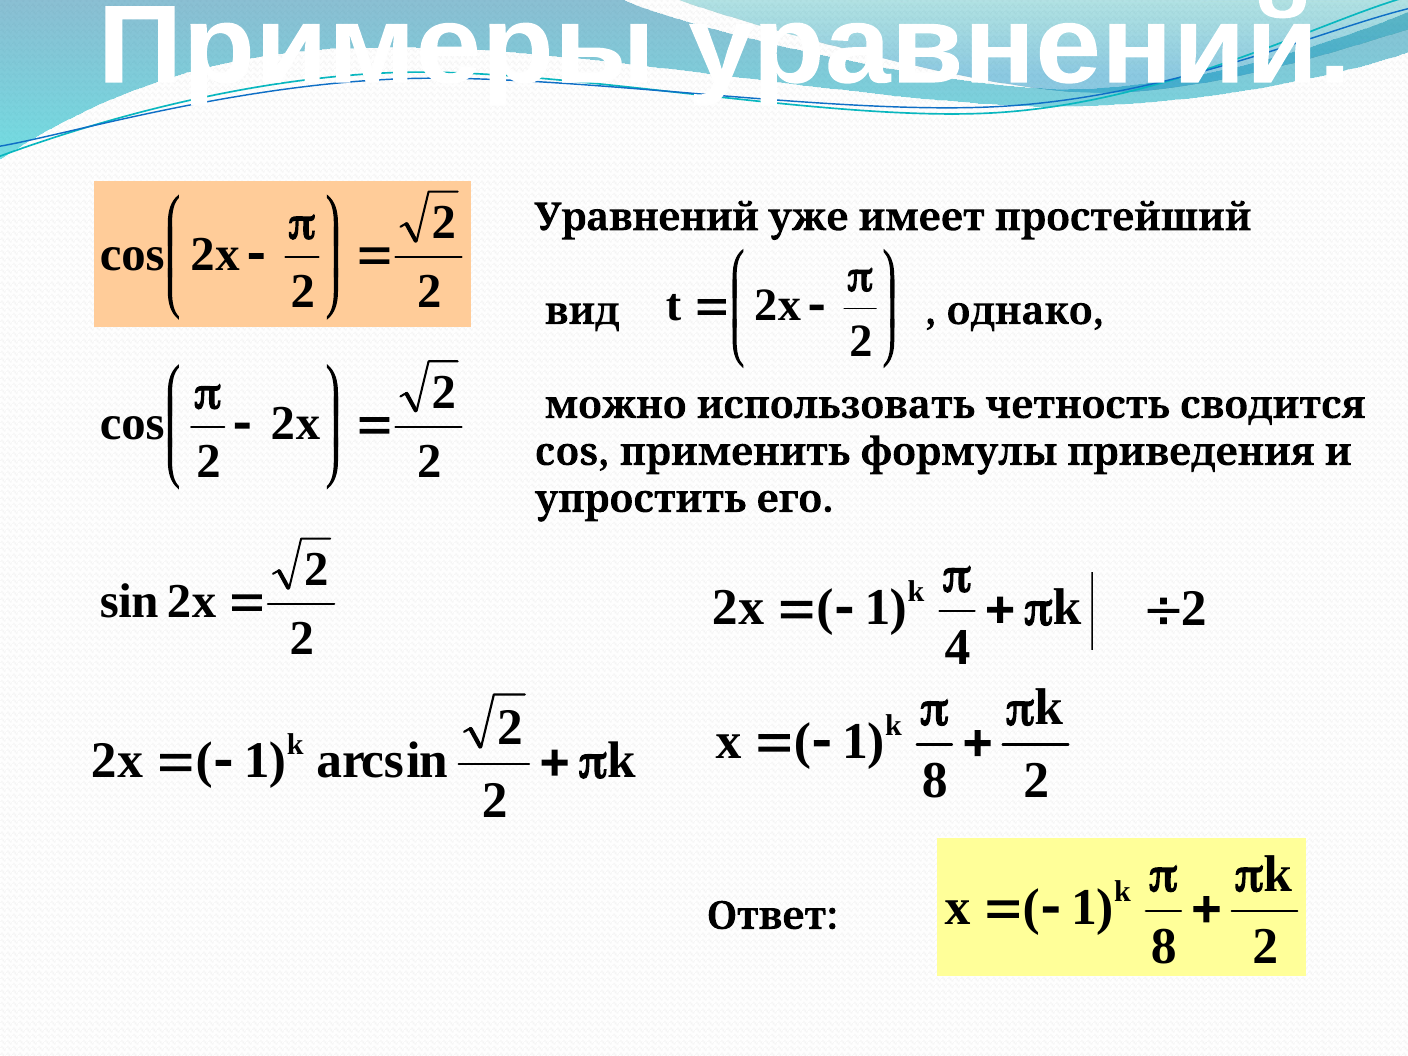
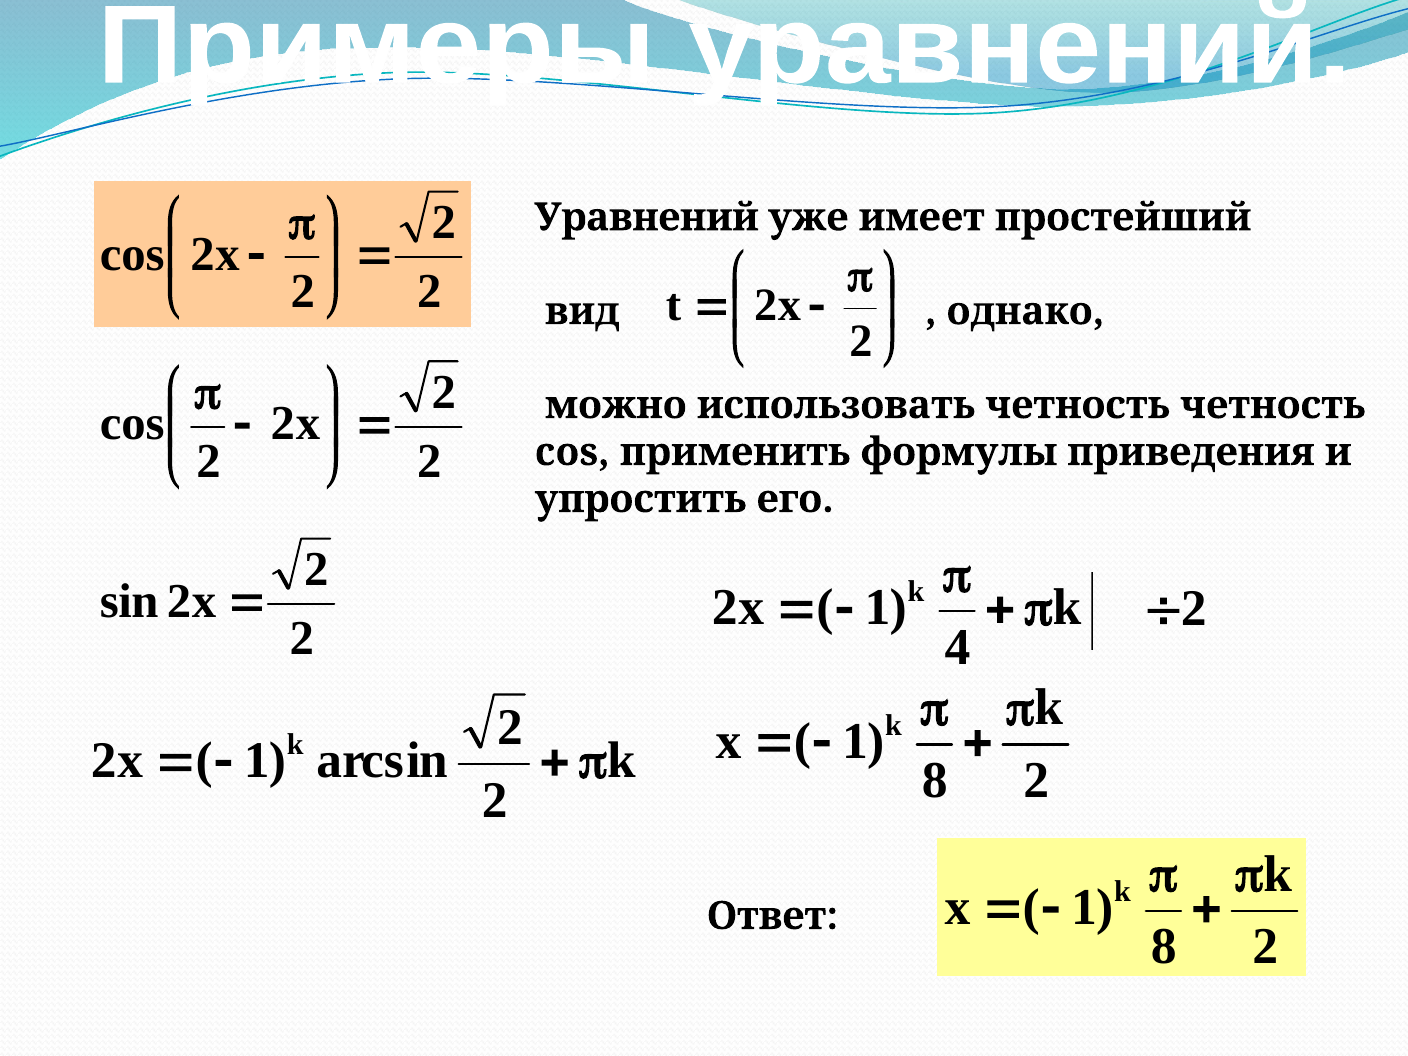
четность сводится: сводится -> четность
